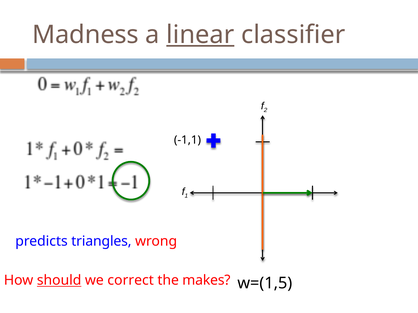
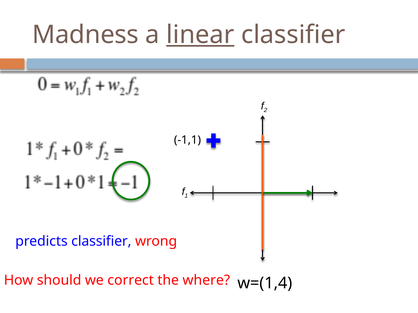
predicts triangles: triangles -> classifier
should underline: present -> none
makes: makes -> where
w=(1,5: w=(1,5 -> w=(1,4
